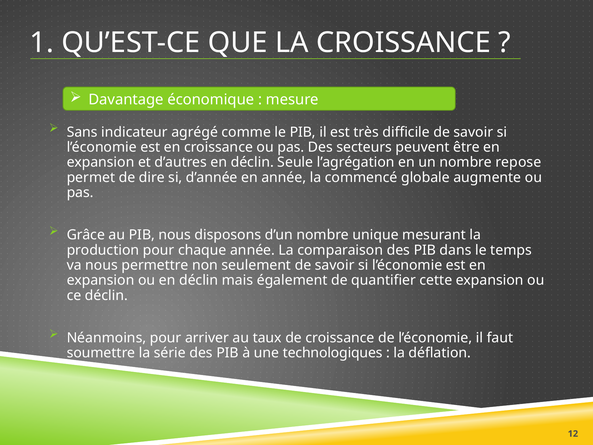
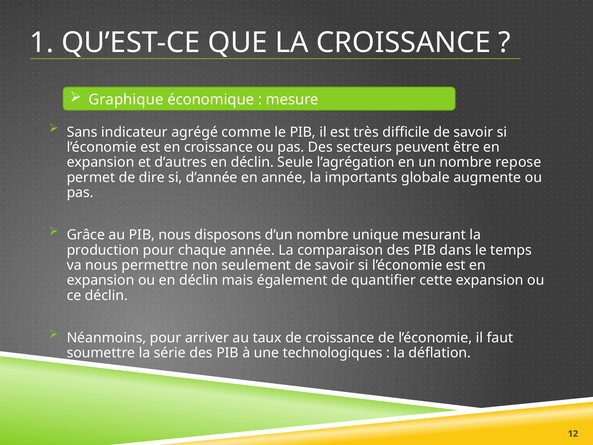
Davantage: Davantage -> Graphique
commencé: commencé -> importants
